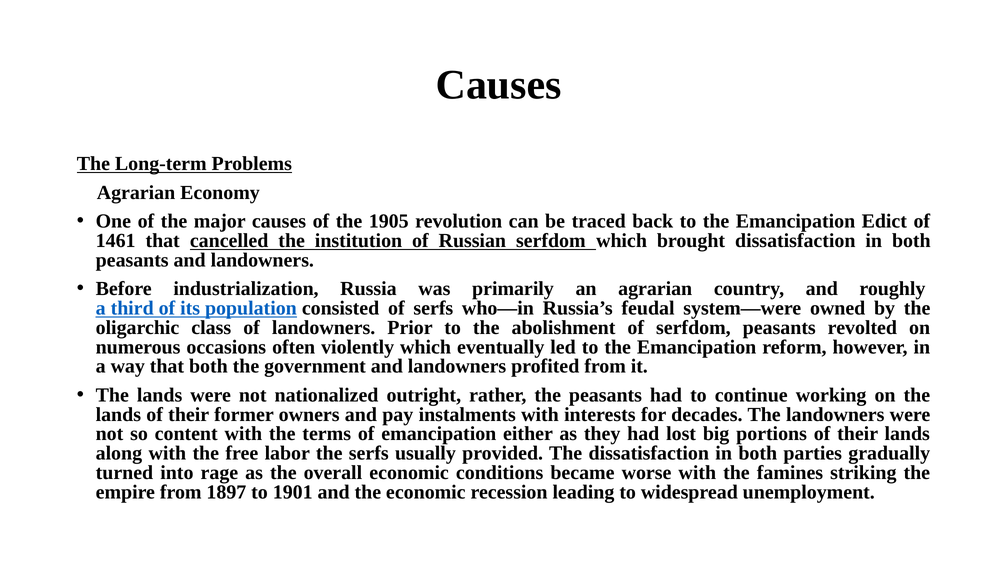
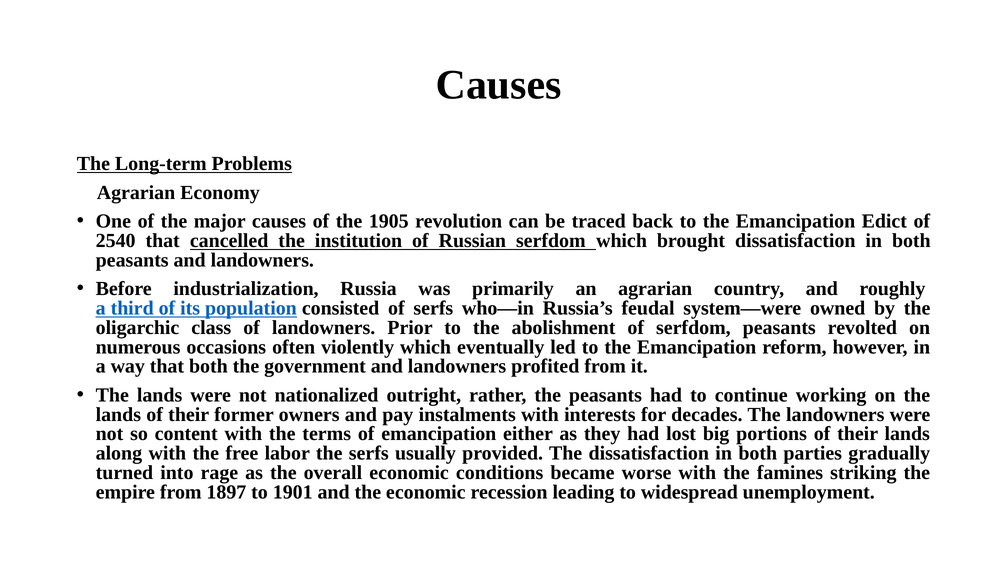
1461: 1461 -> 2540
